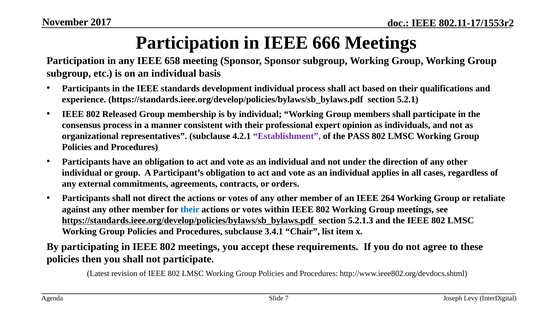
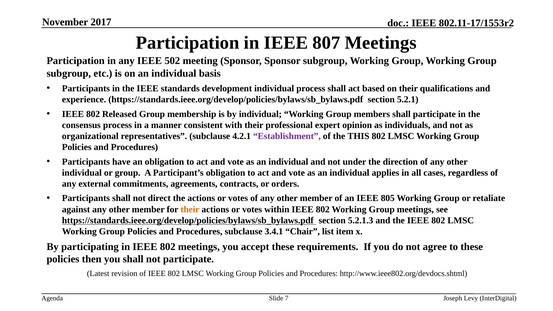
666: 666 -> 807
658: 658 -> 502
PASS: PASS -> THIS
264: 264 -> 805
their at (190, 209) colour: blue -> orange
